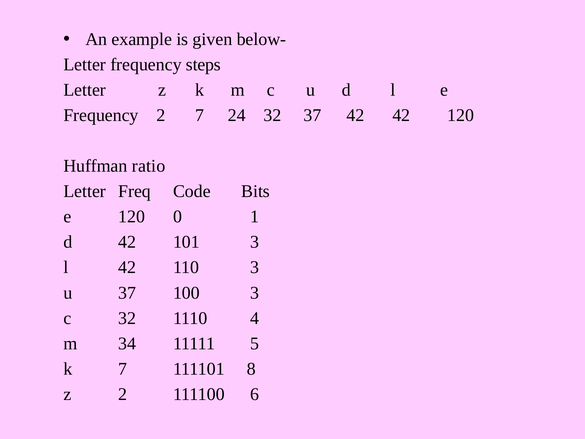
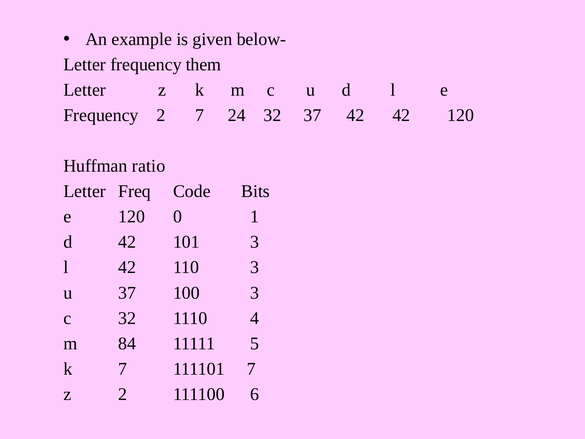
steps: steps -> them
34: 34 -> 84
111101 8: 8 -> 7
